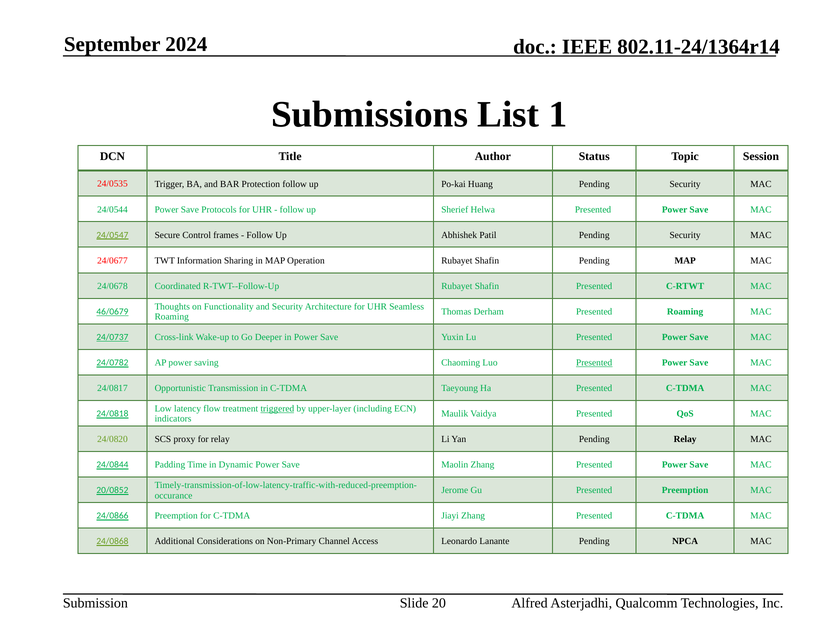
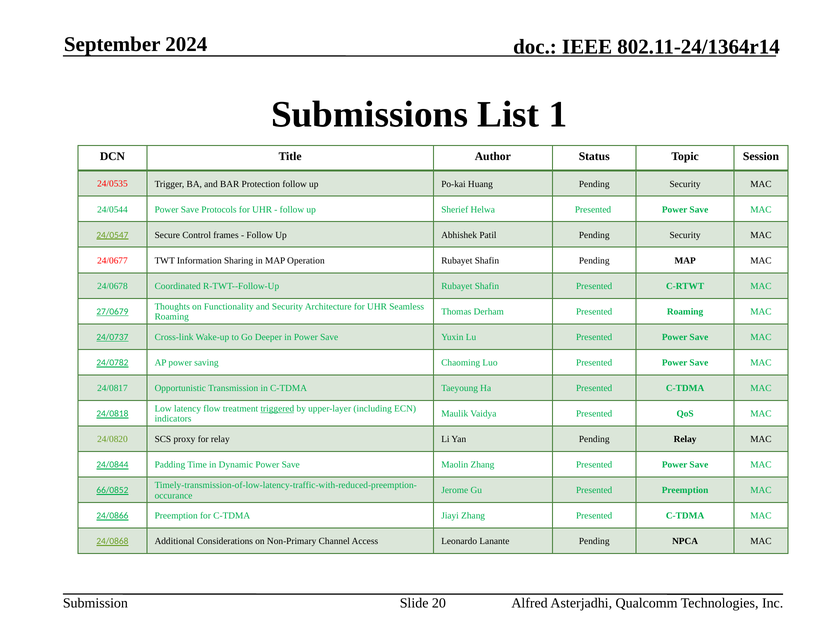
46/0679: 46/0679 -> 27/0679
Presented at (594, 363) underline: present -> none
20/0852: 20/0852 -> 66/0852
